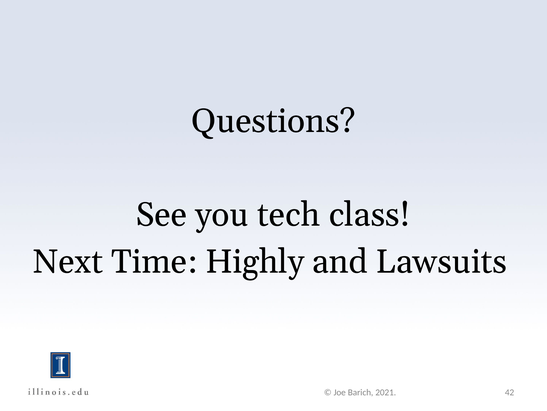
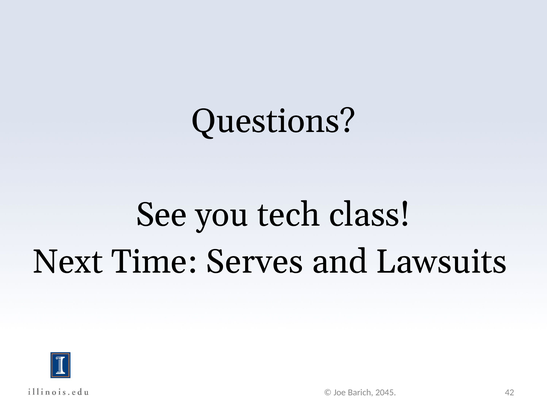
Highly: Highly -> Serves
2021: 2021 -> 2045
